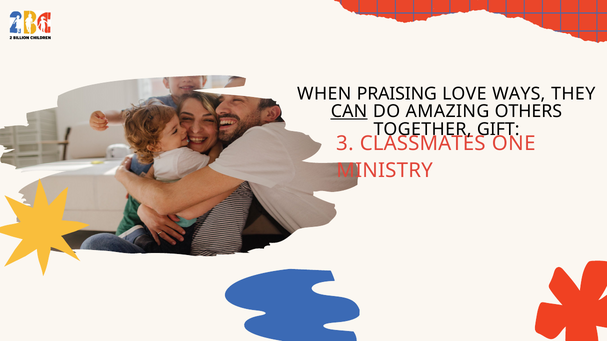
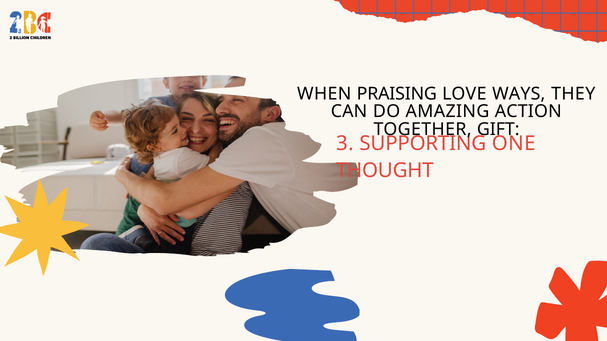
CAN underline: present -> none
OTHERS: OTHERS -> ACTION
CLASSMATES: CLASSMATES -> SUPPORTING
MINISTRY: MINISTRY -> THOUGHT
